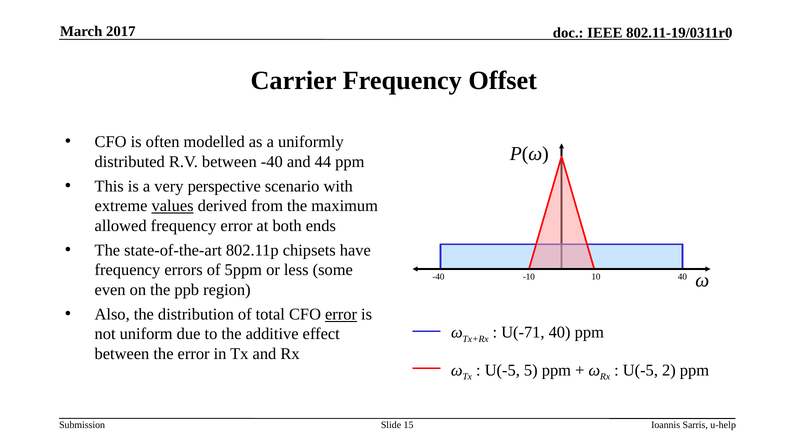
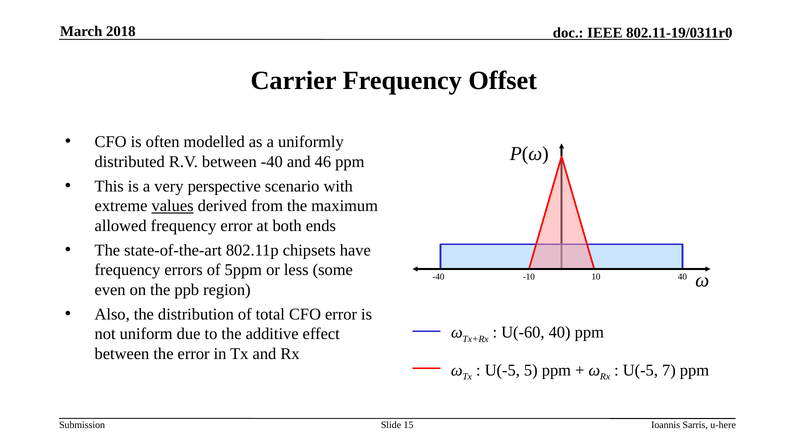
2017: 2017 -> 2018
44: 44 -> 46
error at (341, 314) underline: present -> none
U(-71: U(-71 -> U(-60
2: 2 -> 7
u-help: u-help -> u-here
